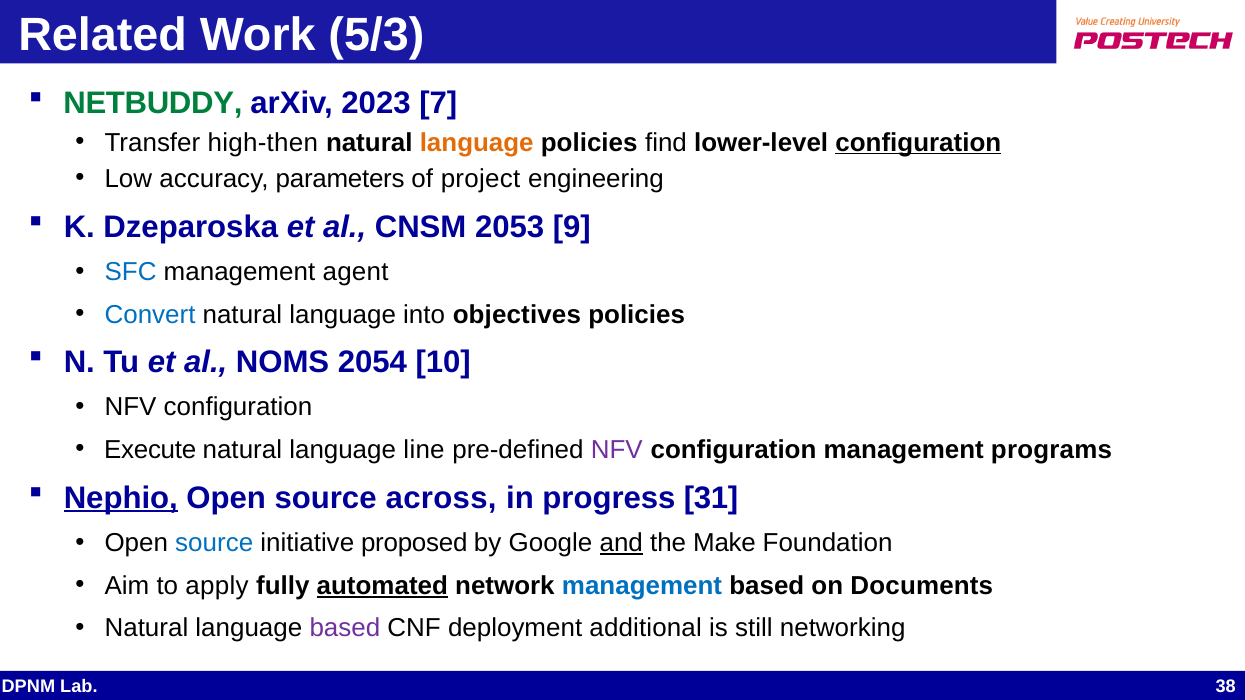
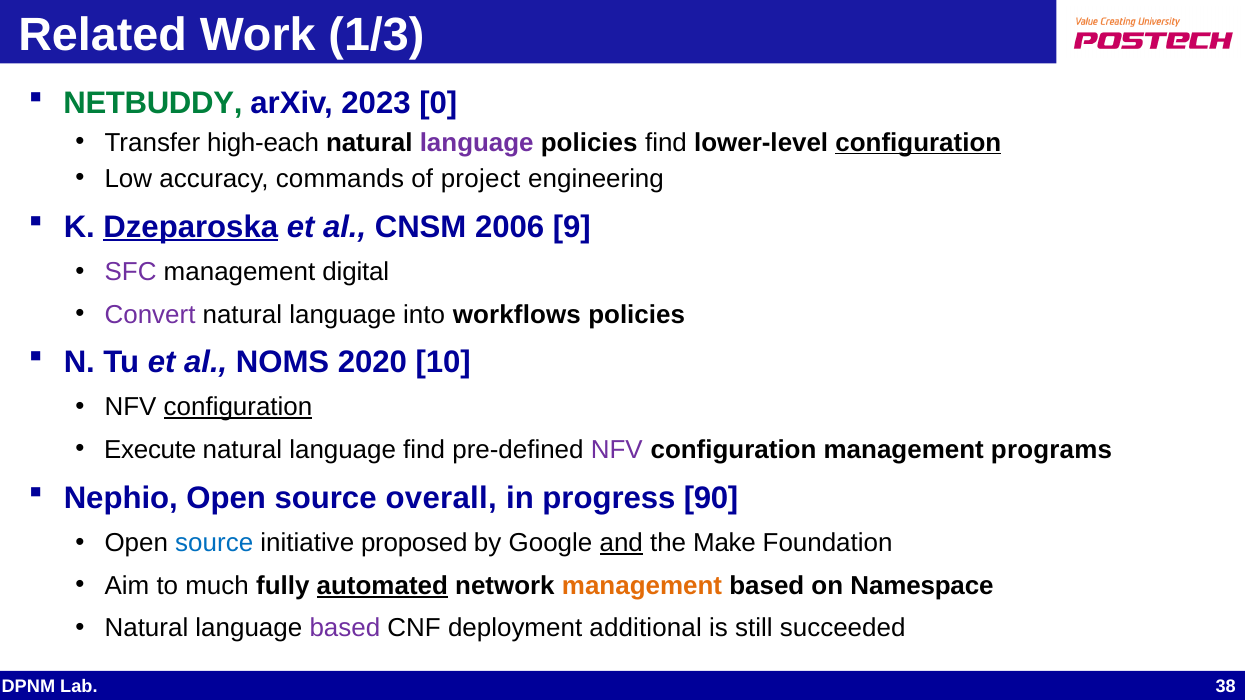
5/3: 5/3 -> 1/3
7: 7 -> 0
high-then: high-then -> high-each
language at (477, 143) colour: orange -> purple
parameters: parameters -> commands
Dzeparoska underline: none -> present
2053: 2053 -> 2006
SFC colour: blue -> purple
agent: agent -> digital
Convert colour: blue -> purple
objectives: objectives -> workflows
2054: 2054 -> 2020
configuration at (238, 407) underline: none -> present
language line: line -> find
Nephio underline: present -> none
across: across -> overall
31: 31 -> 90
apply: apply -> much
management at (642, 586) colour: blue -> orange
Documents: Documents -> Namespace
networking: networking -> succeeded
